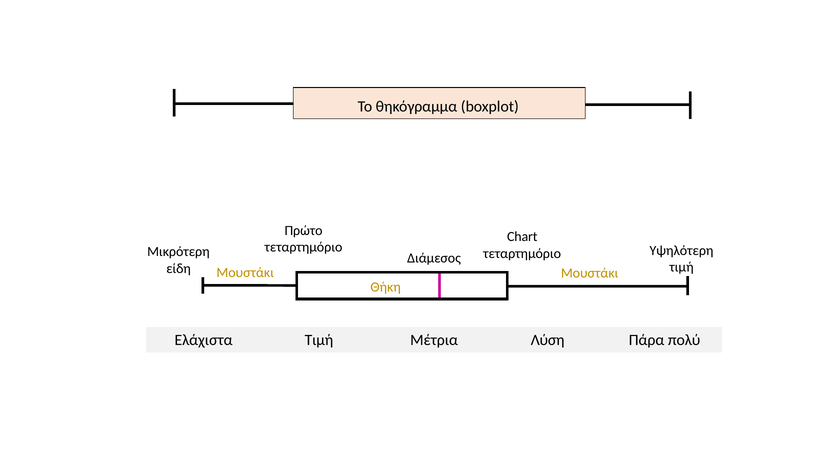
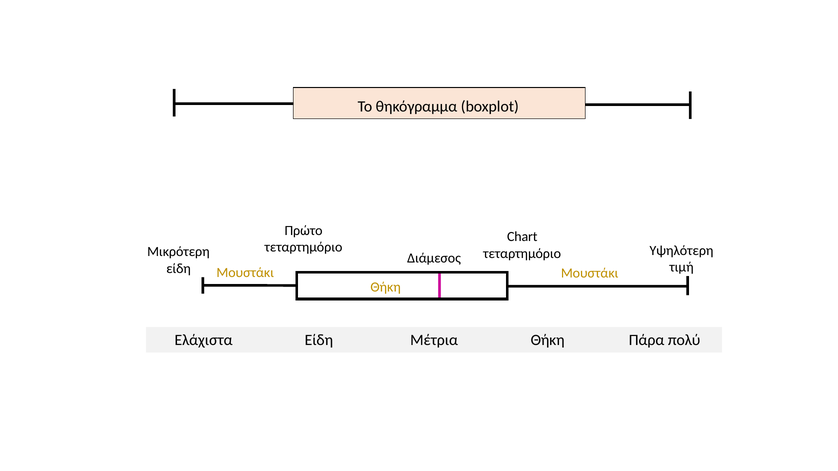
Ελάχιστα Τιμή: Τιμή -> Είδη
Μέτρια Λύση: Λύση -> Θήκη
